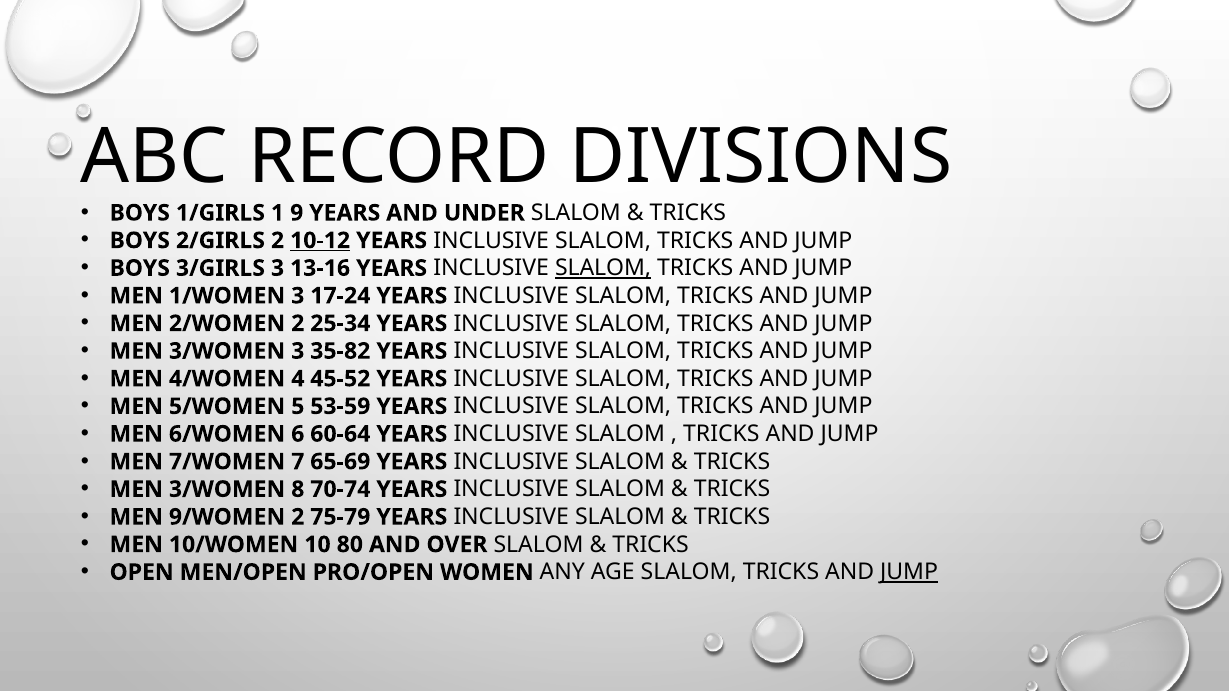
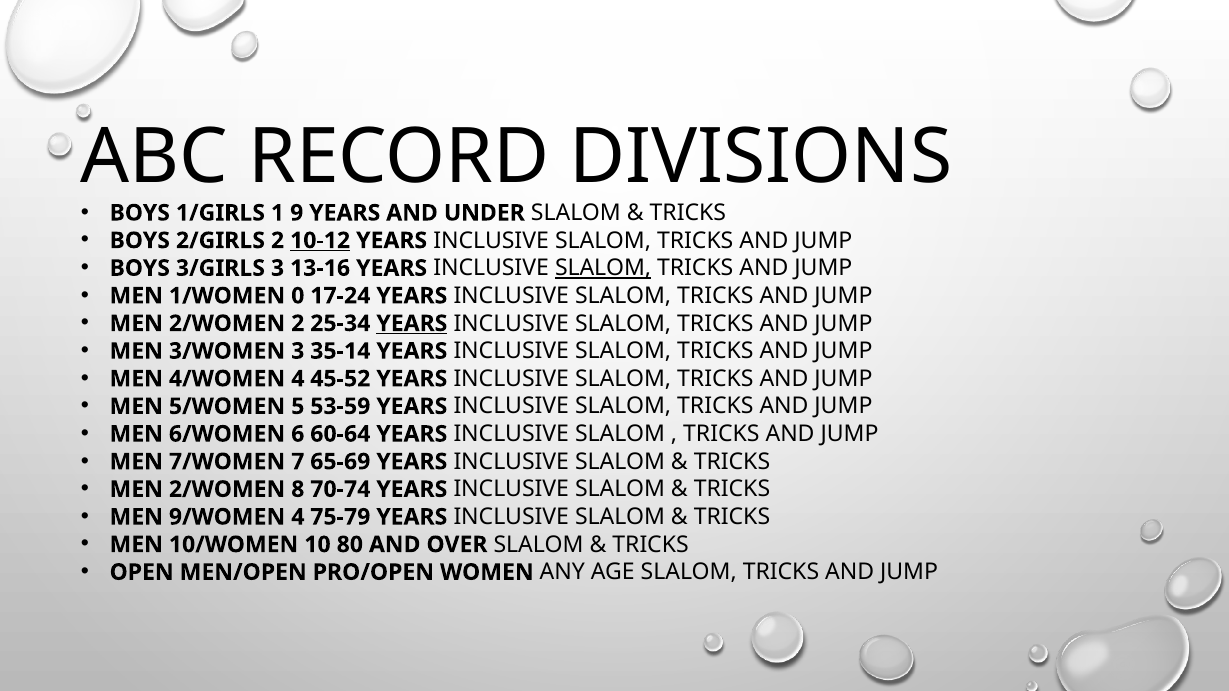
1/WOMEN 3: 3 -> 0
YEARS at (412, 324) underline: none -> present
35-82: 35-82 -> 35-14
3/WOMEN at (227, 490): 3/WOMEN -> 2/WOMEN
9/WOMEN 2: 2 -> 4
JUMP at (909, 572) underline: present -> none
